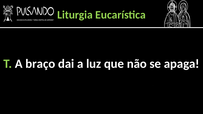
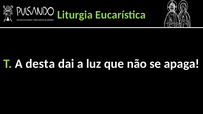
braço: braço -> desta
